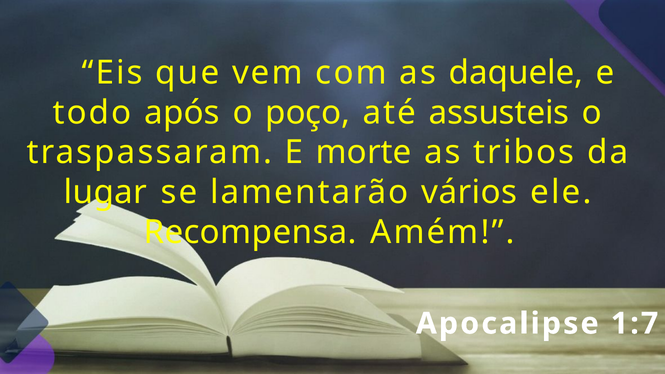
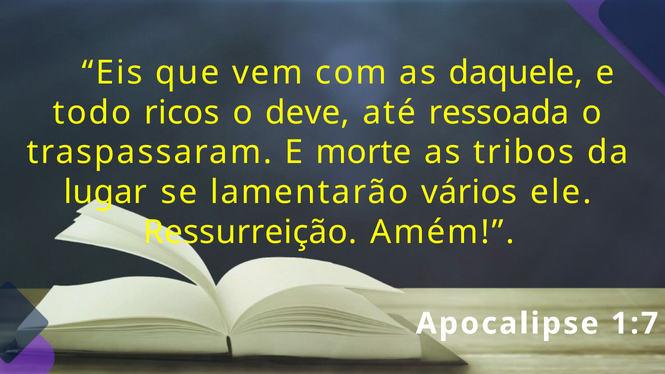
após: após -> ricos
poço: poço -> deve
assusteis: assusteis -> ressoada
Recompensa: Recompensa -> Ressurreição
